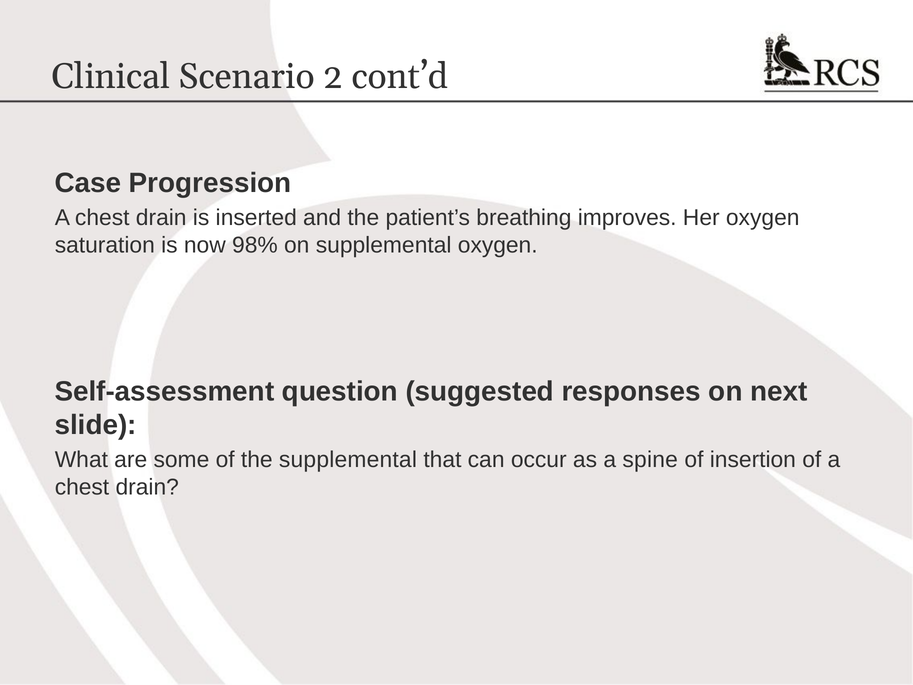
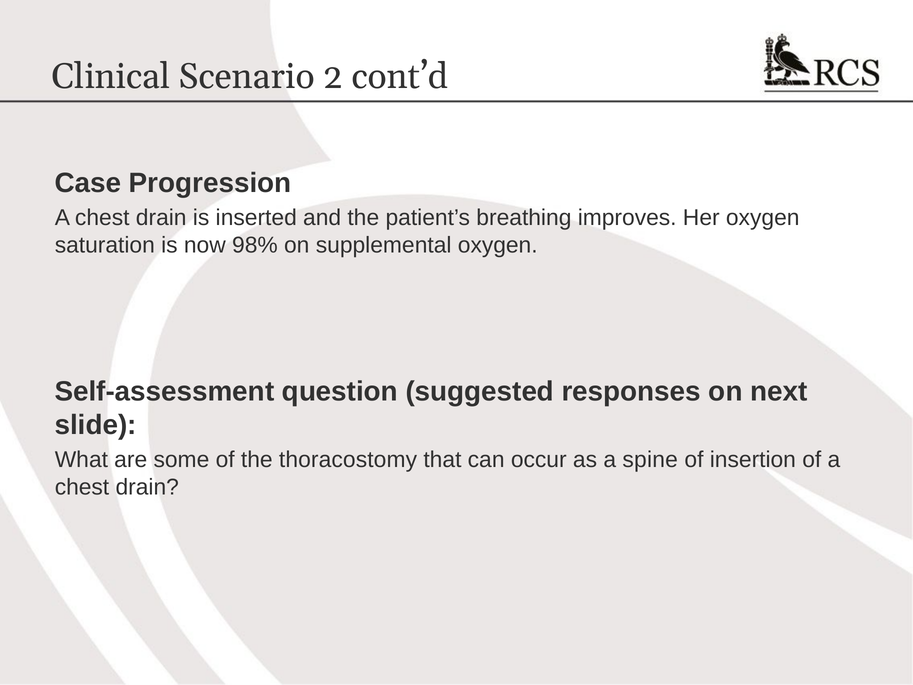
the supplemental: supplemental -> thoracostomy
